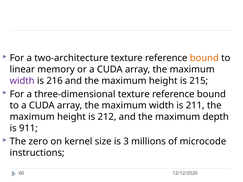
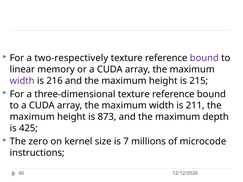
two-architecture: two-architecture -> two-respectively
bound at (204, 58) colour: orange -> purple
212: 212 -> 873
911: 911 -> 425
3: 3 -> 7
